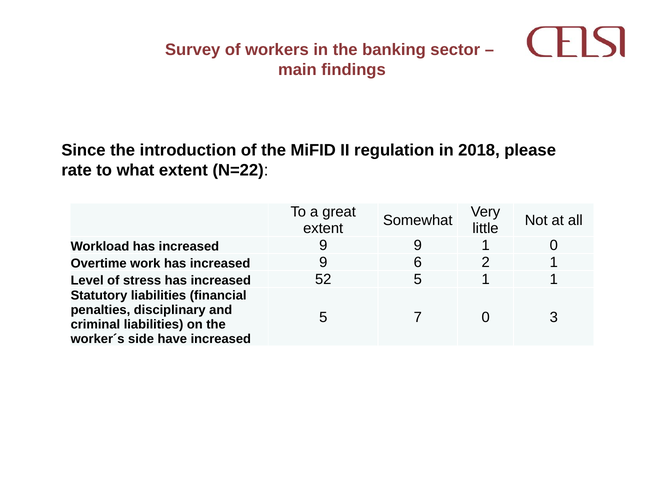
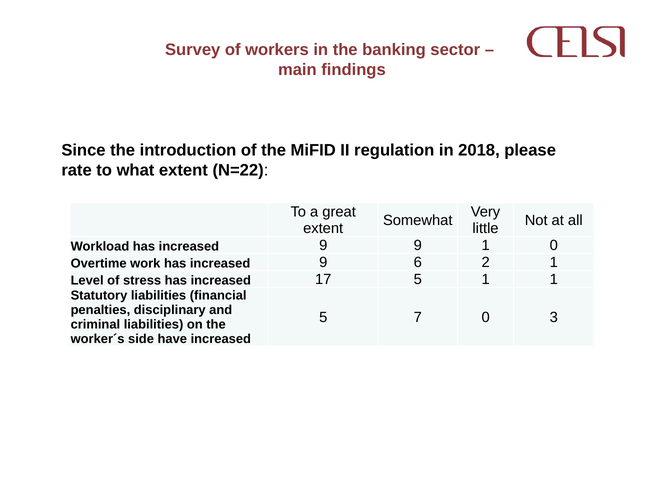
52: 52 -> 17
